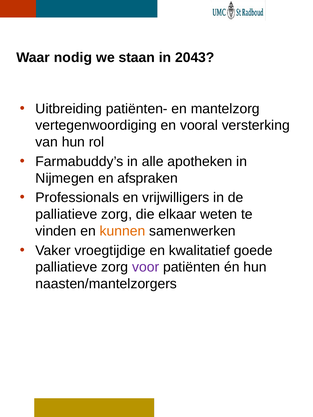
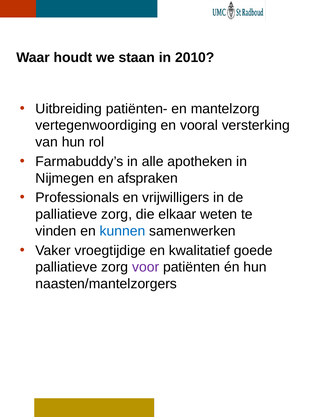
nodig: nodig -> houdt
2043: 2043 -> 2010
kunnen colour: orange -> blue
